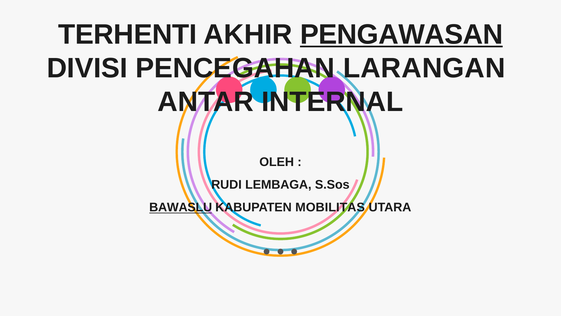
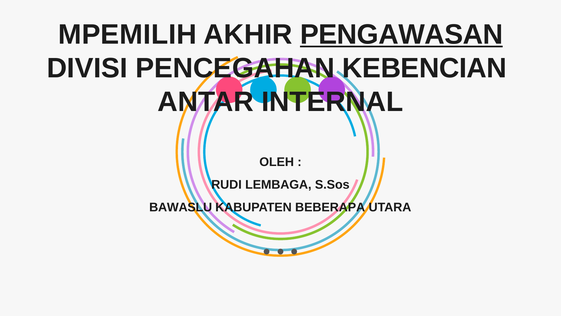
TERHENTI: TERHENTI -> MPEMILIH
LARANGAN: LARANGAN -> KEBENCIAN
BAWASLU underline: present -> none
MOBILITAS: MOBILITAS -> BEBERAPA
